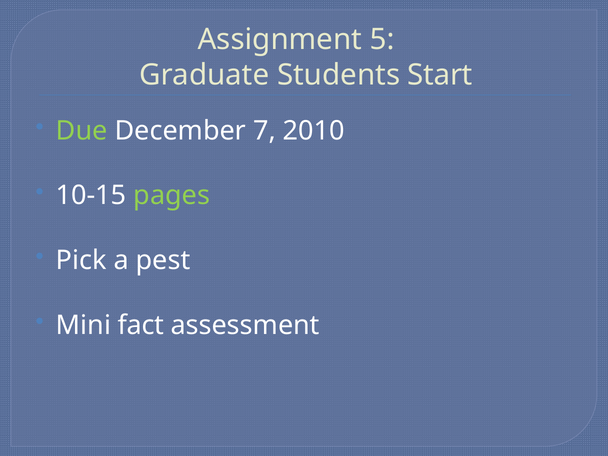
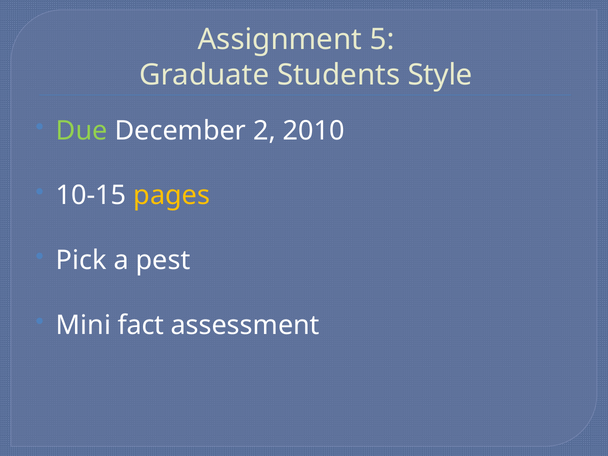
Start: Start -> Style
7: 7 -> 2
pages colour: light green -> yellow
